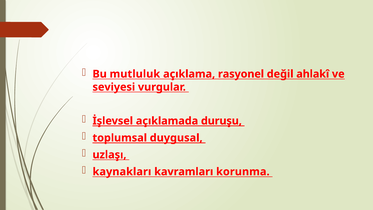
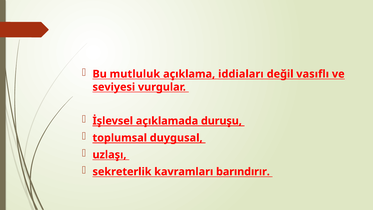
rasyonel: rasyonel -> iddiaları
ahlakî: ahlakî -> vasıflı
kaynakları: kaynakları -> sekreterlik
korunma: korunma -> barındırır
